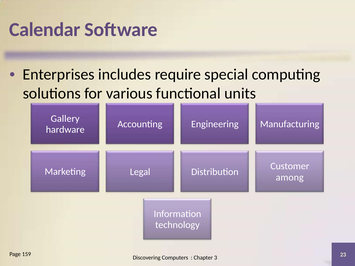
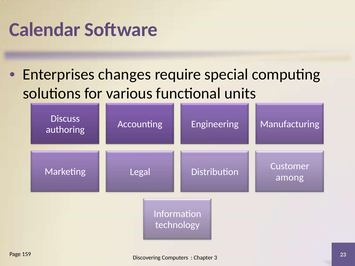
includes: includes -> changes
Gallery: Gallery -> Discuss
hardware: hardware -> authoring
